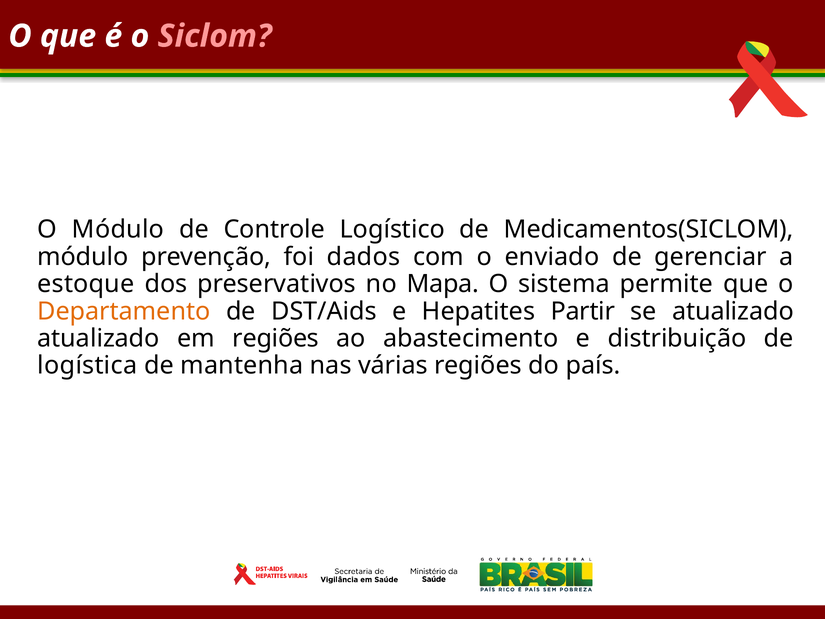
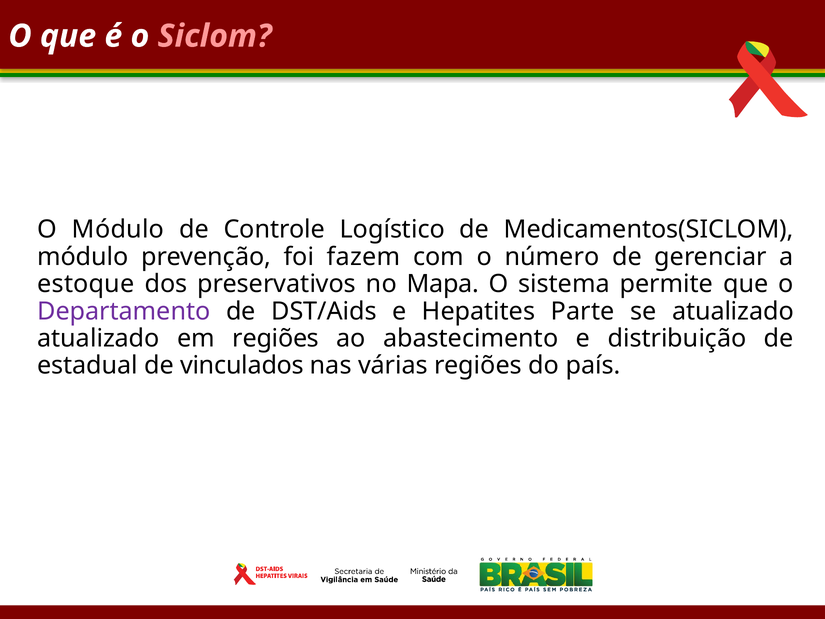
dados: dados -> fazem
enviado: enviado -> número
Departamento colour: orange -> purple
Partir: Partir -> Parte
logística: logística -> estadual
mantenha: mantenha -> vinculados
